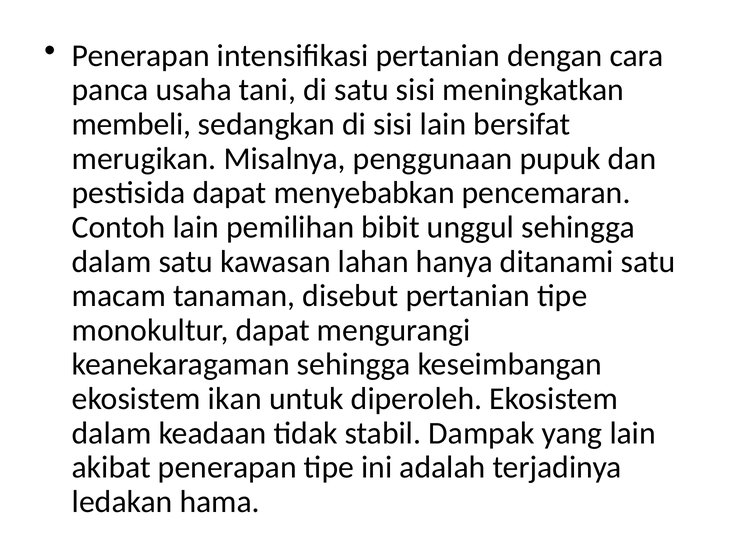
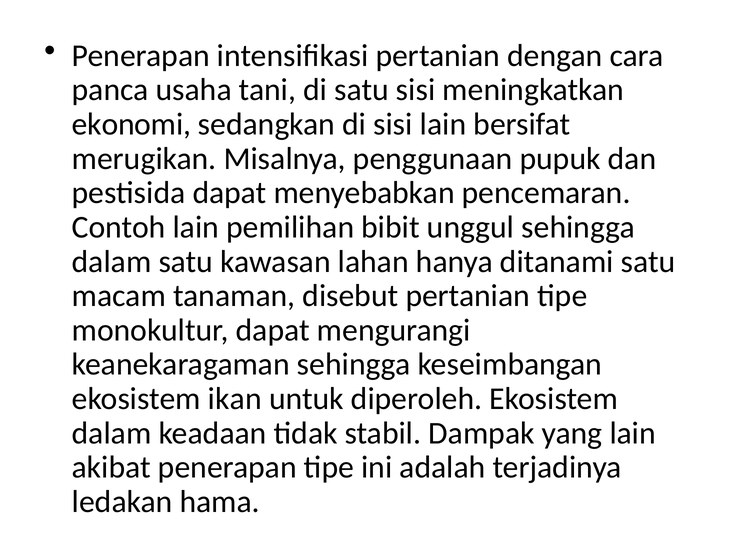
membeli: membeli -> ekonomi
